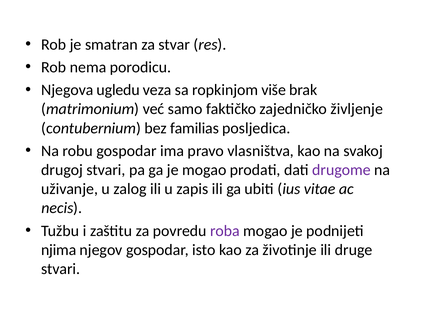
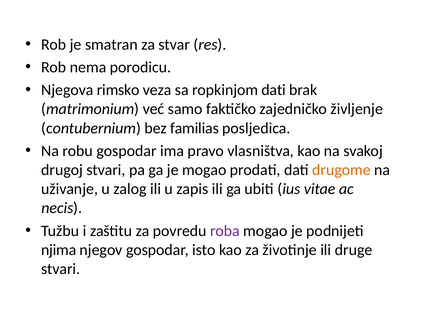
ugledu: ugledu -> rimsko
ropkinjom više: više -> dati
drugome colour: purple -> orange
